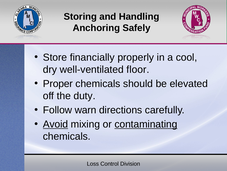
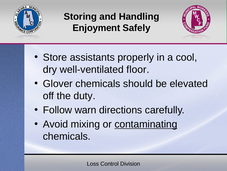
Anchoring: Anchoring -> Enjoyment
financially: financially -> assistants
Proper: Proper -> Glover
Avoid underline: present -> none
